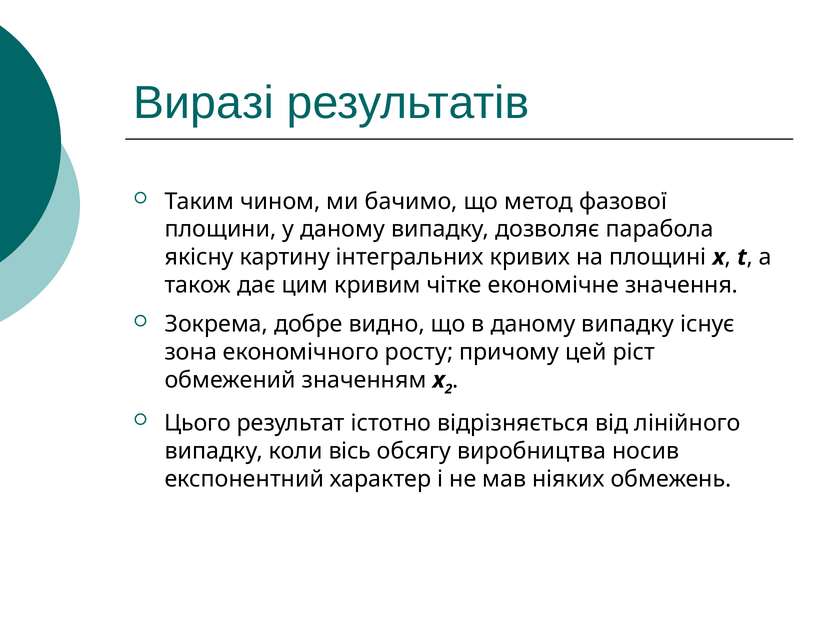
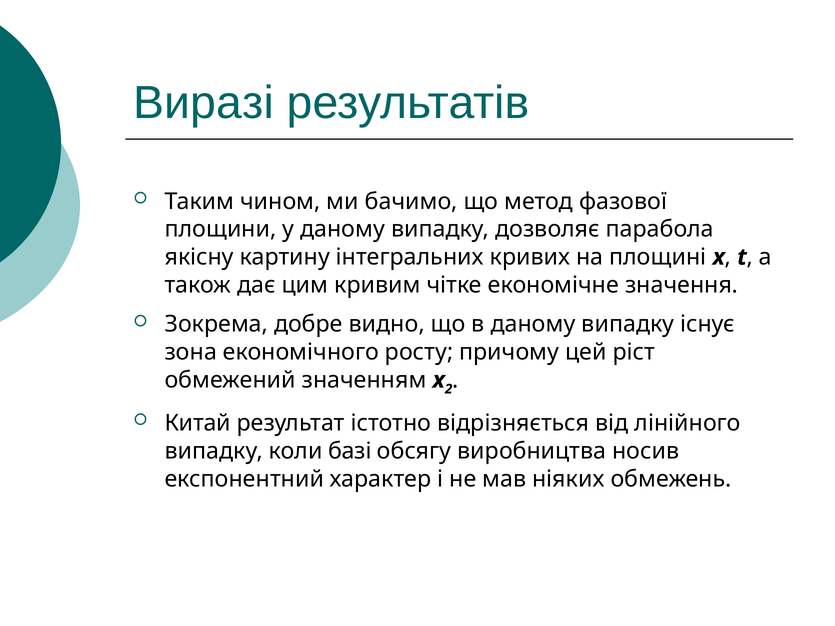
Цього: Цього -> Китай
вісь: вісь -> базі
